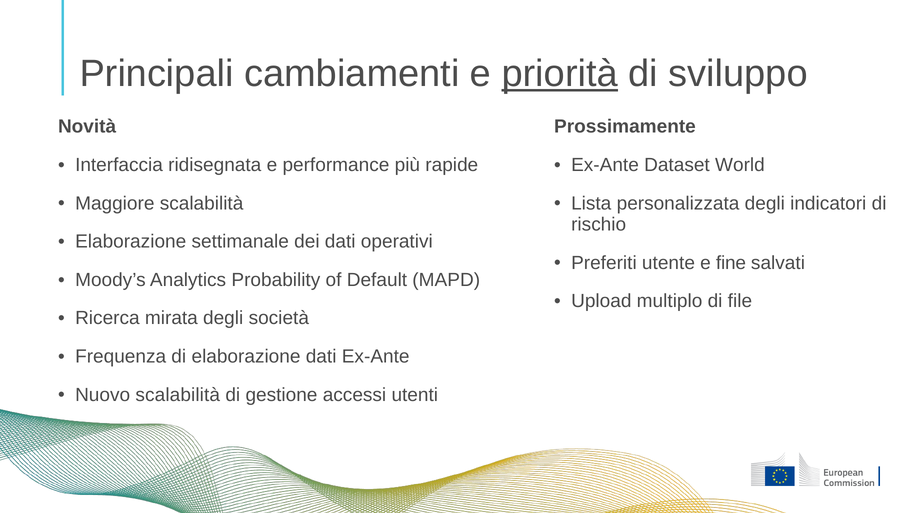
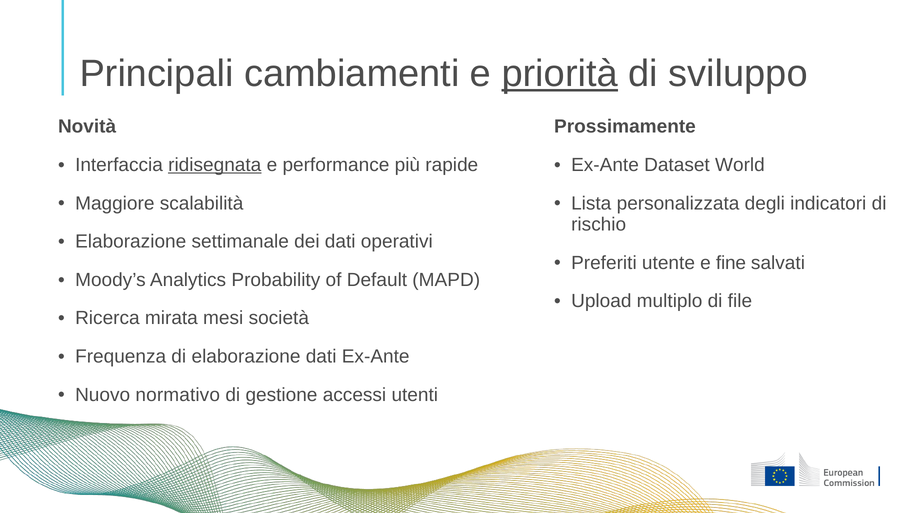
ridisegnata underline: none -> present
mirata degli: degli -> mesi
Nuovo scalabilità: scalabilità -> normativo
